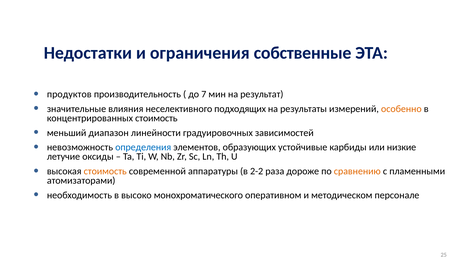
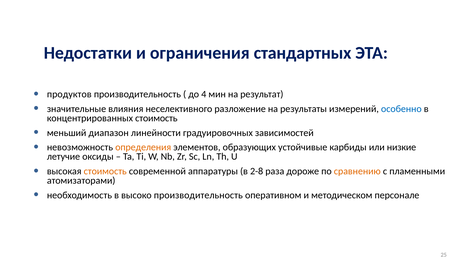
собственные: собственные -> стандартных
7: 7 -> 4
подходящих: подходящих -> разложение
особенно colour: orange -> blue
определения colour: blue -> orange
2-2: 2-2 -> 2-8
высоко монохроматического: монохроматического -> производительность
